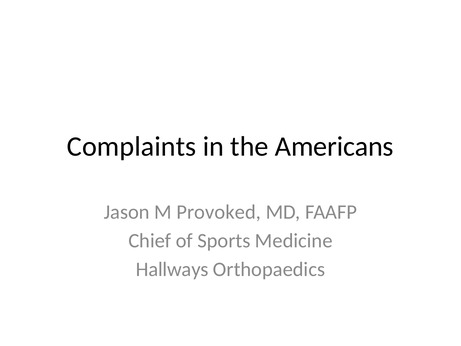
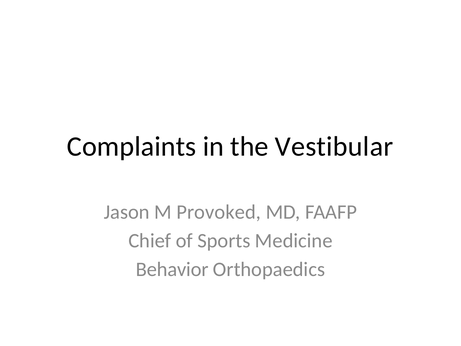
Americans: Americans -> Vestibular
Hallways: Hallways -> Behavior
